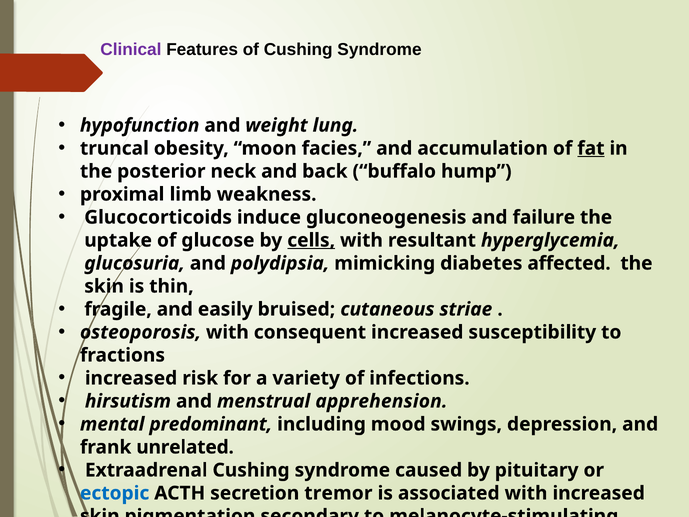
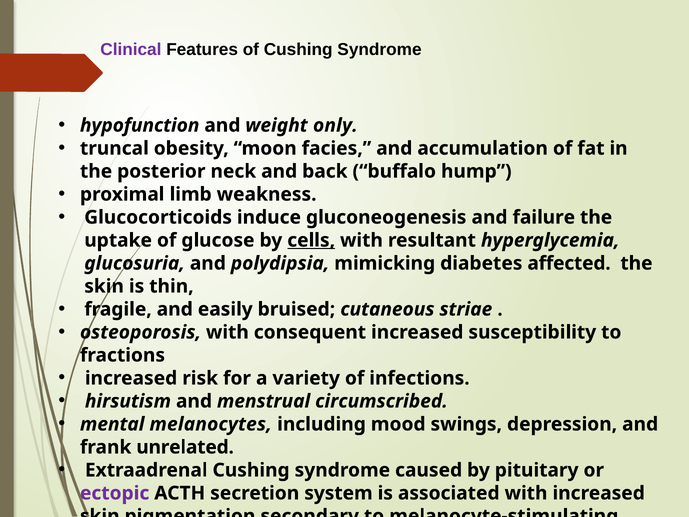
lung: lung -> only
fat underline: present -> none
apprehension: apprehension -> circumscribed
predominant: predominant -> melanocytes
ectopic colour: blue -> purple
tremor: tremor -> system
